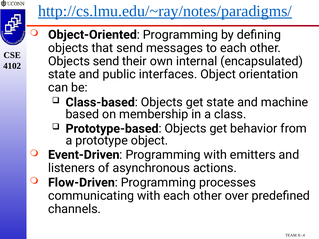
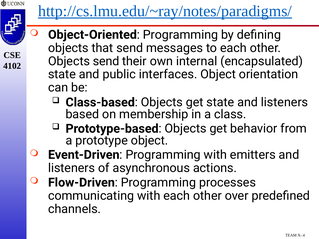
state and machine: machine -> listeners
